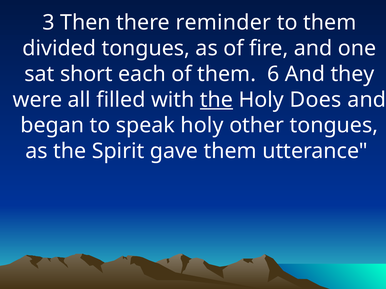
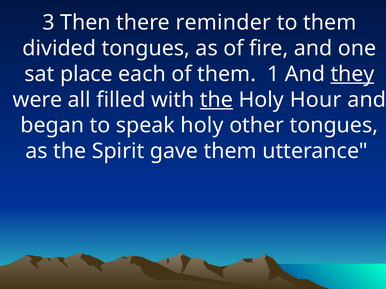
short: short -> place
6: 6 -> 1
they underline: none -> present
Does: Does -> Hour
